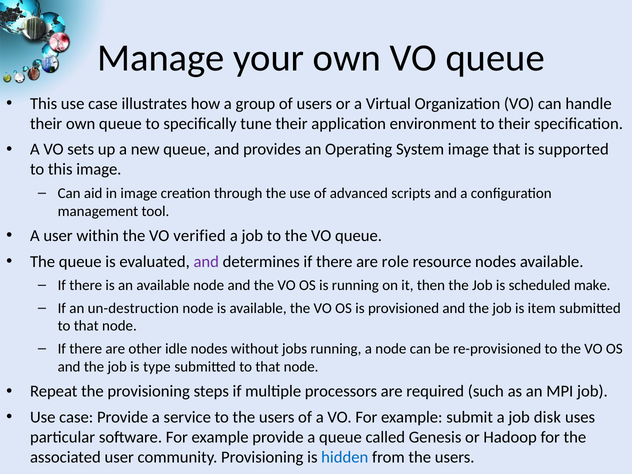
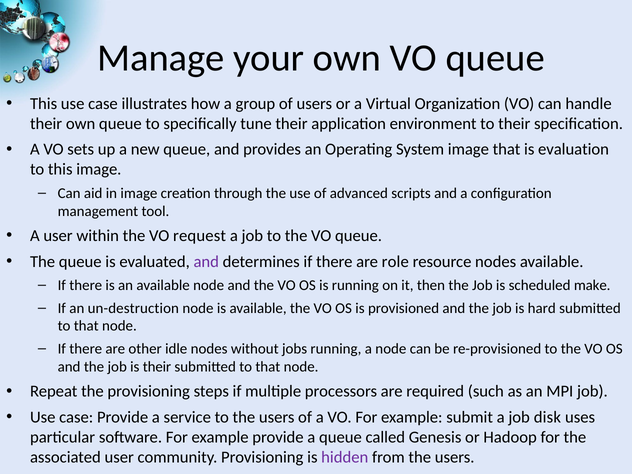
supported: supported -> evaluation
verified: verified -> request
item: item -> hard
is type: type -> their
hidden colour: blue -> purple
